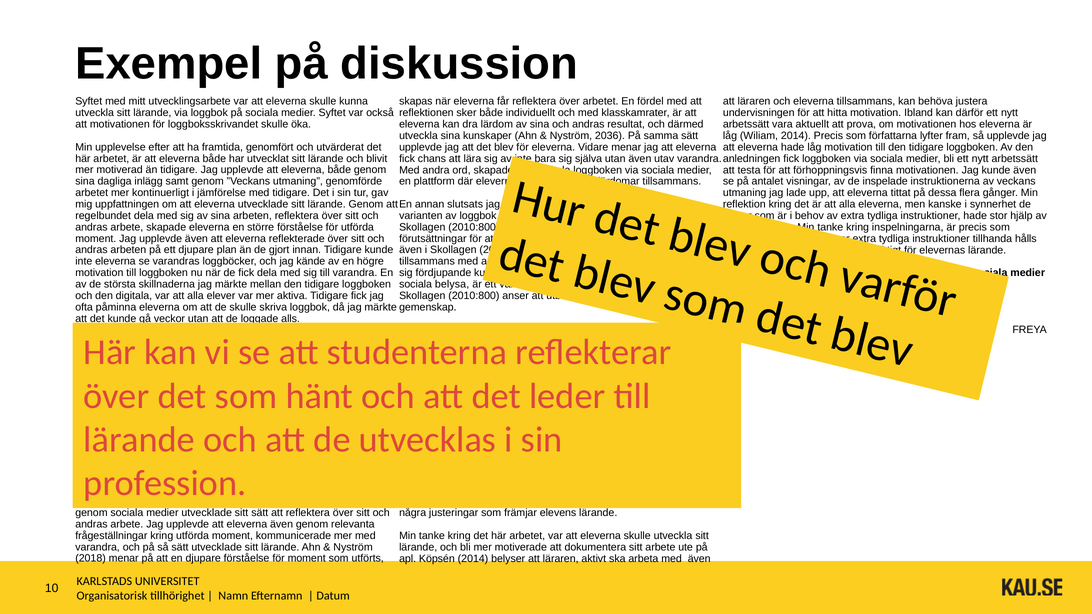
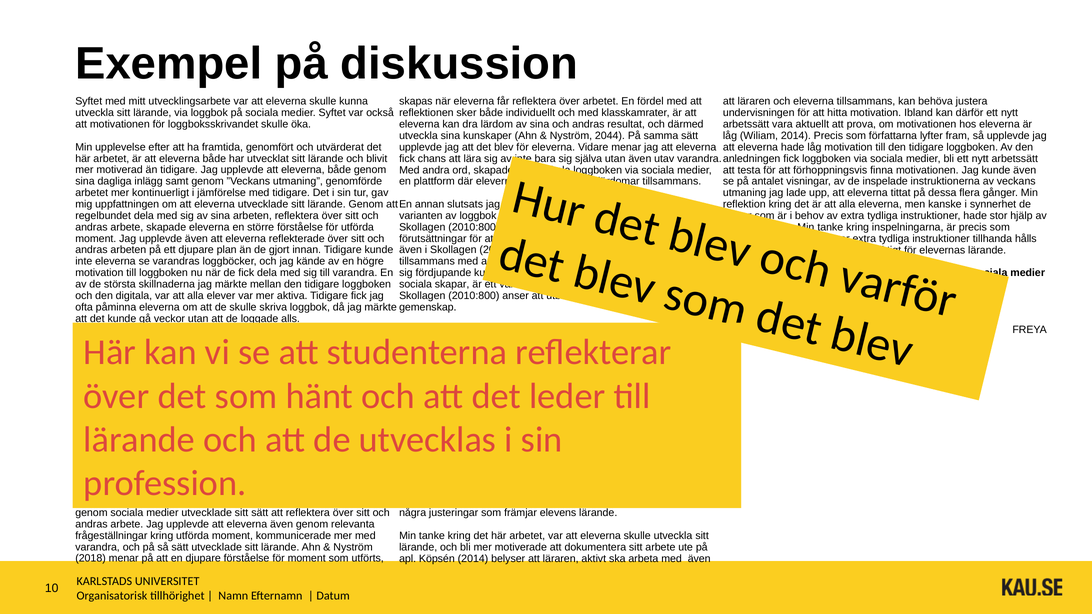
2036: 2036 -> 2044
sociala belysa: belysa -> skapar
